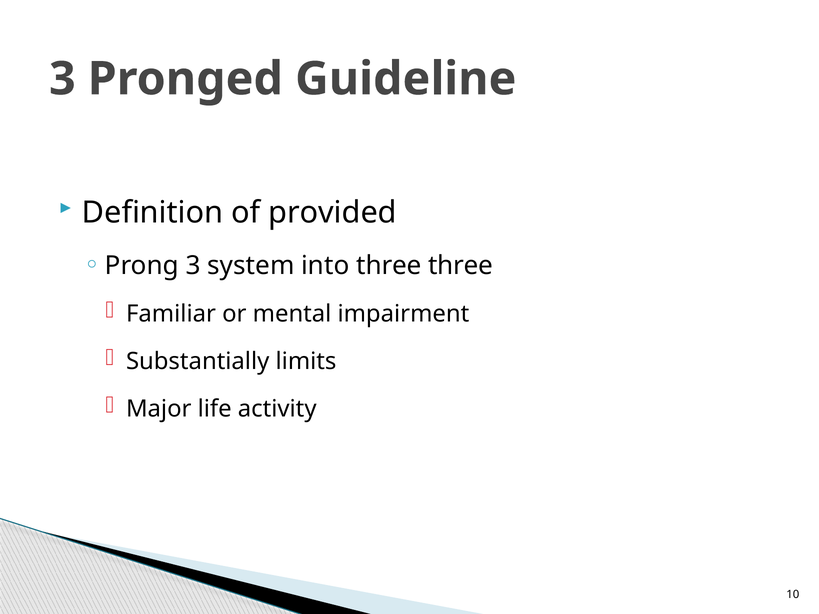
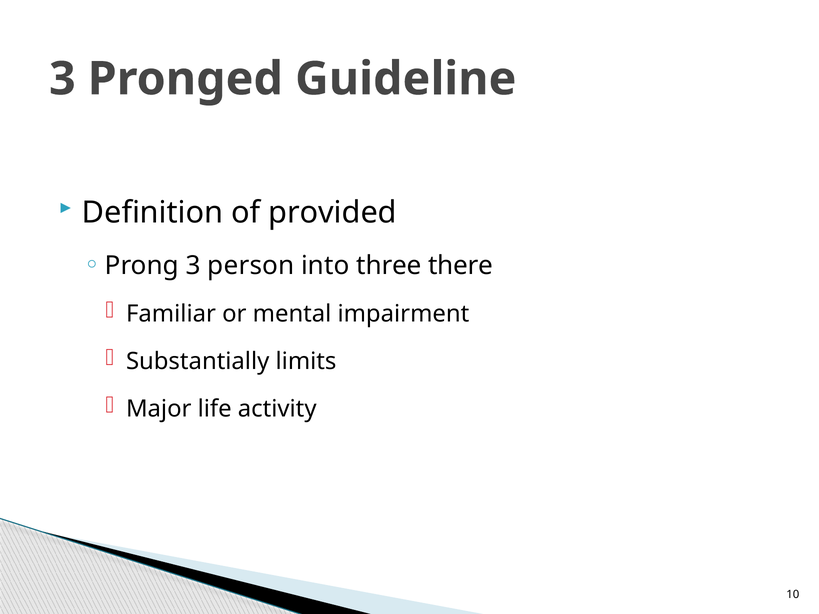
system: system -> person
three three: three -> there
